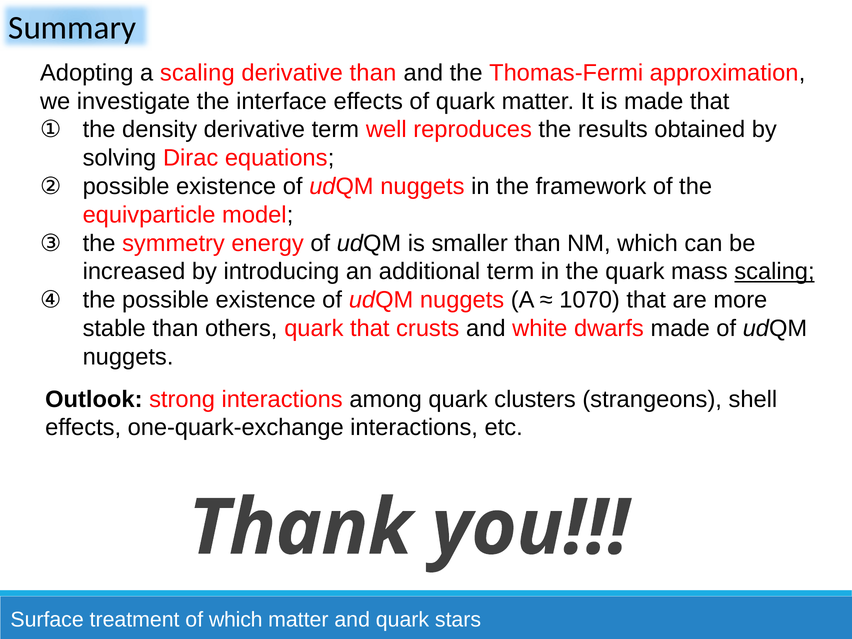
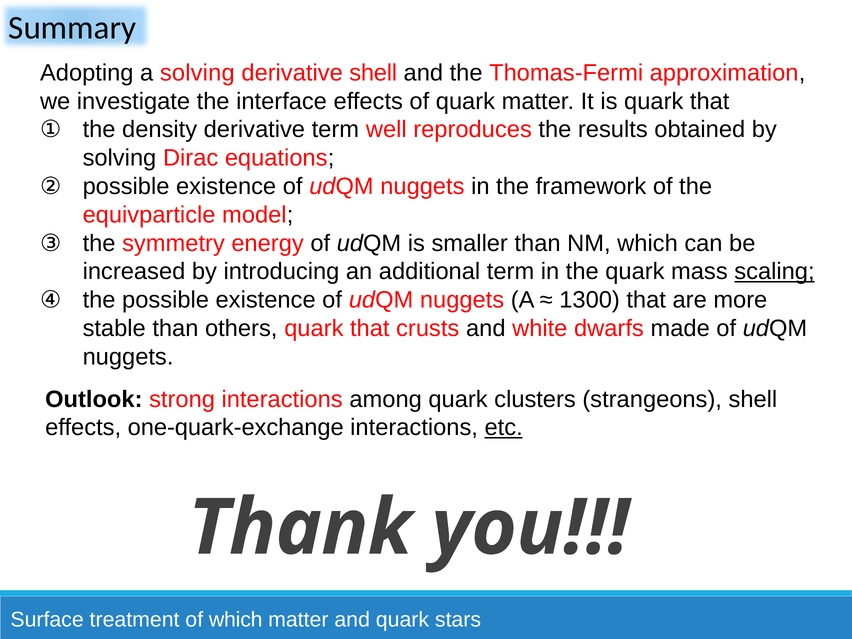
a scaling: scaling -> solving
derivative than: than -> shell
is made: made -> quark
1070: 1070 -> 1300
etc underline: none -> present
